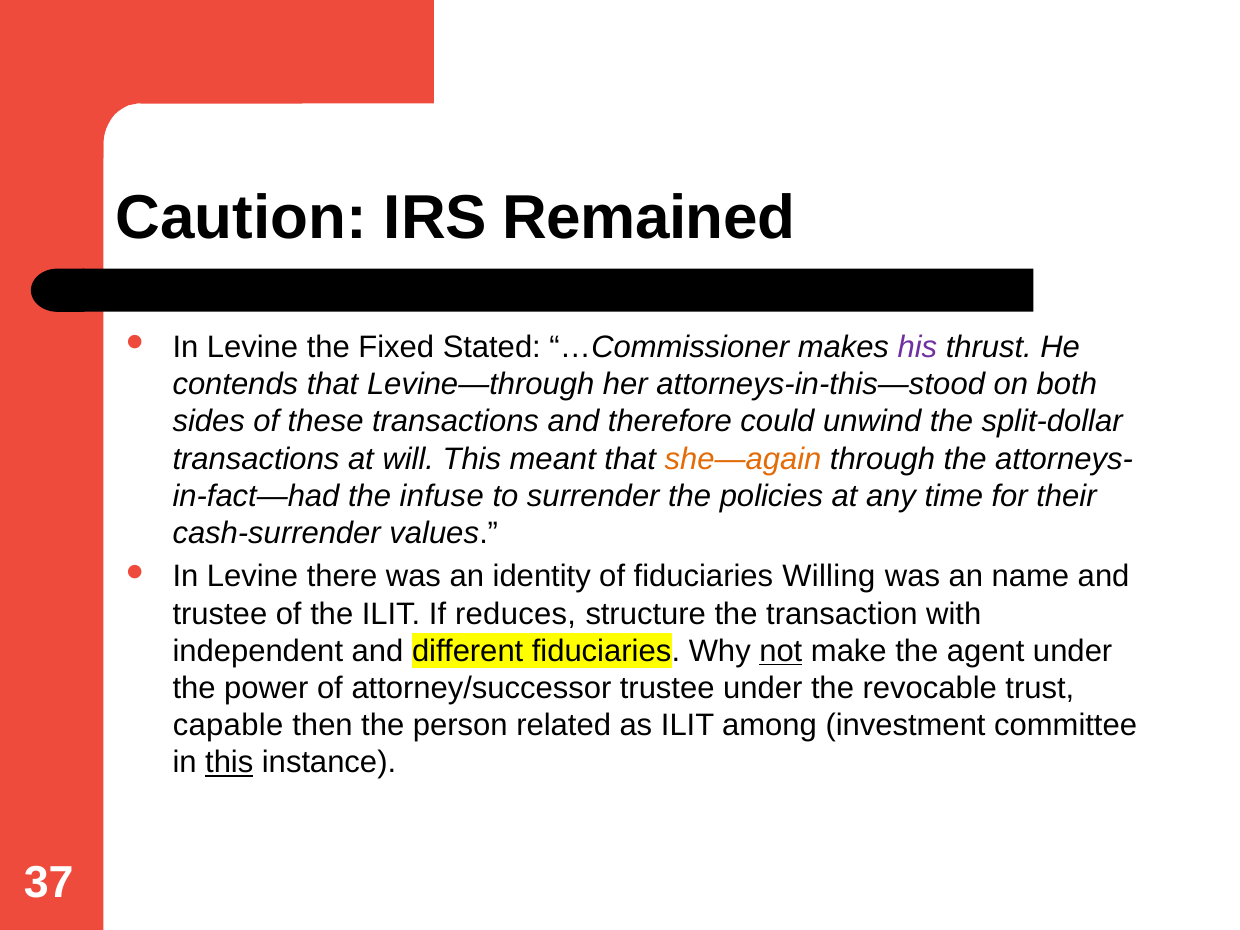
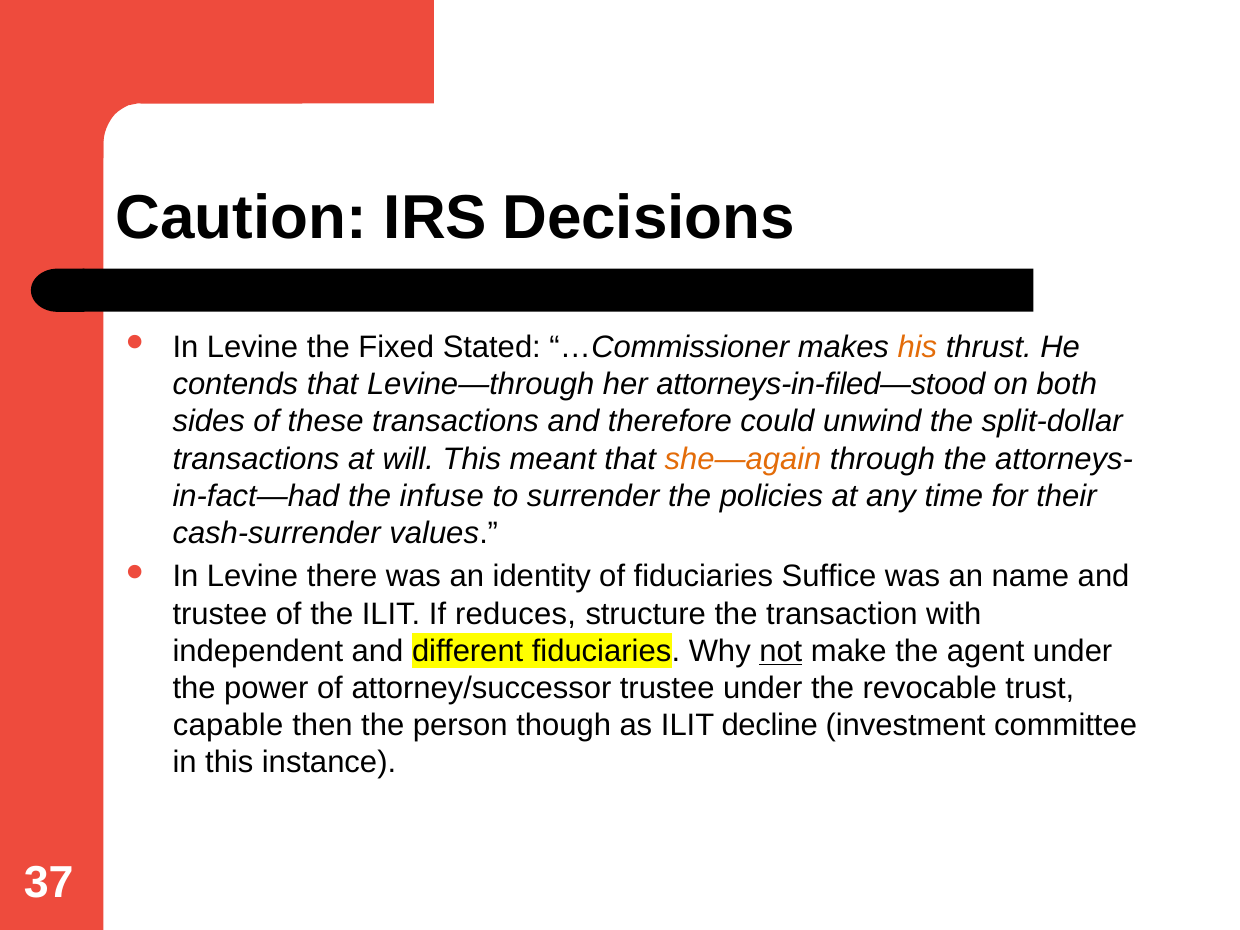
Remained: Remained -> Decisions
his colour: purple -> orange
attorneys-in-this—stood: attorneys-in-this—stood -> attorneys-in-filed—stood
Willing: Willing -> Suffice
related: related -> though
among: among -> decline
this at (229, 763) underline: present -> none
